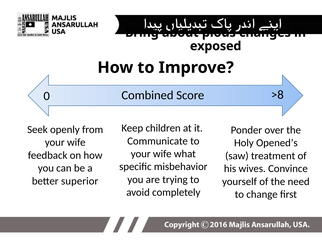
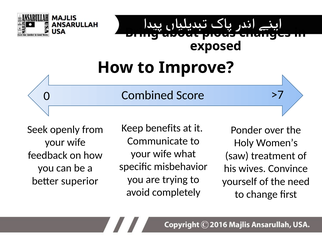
>8: >8 -> >7
children: children -> benefits
Opened’s: Opened’s -> Women’s
